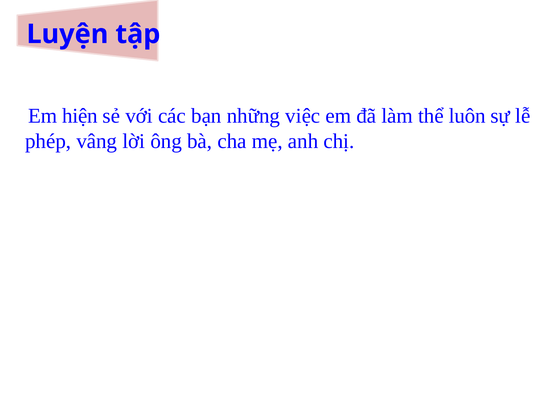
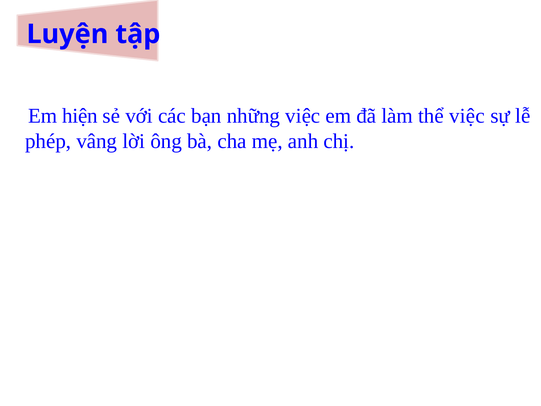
thể luôn: luôn -> việc
